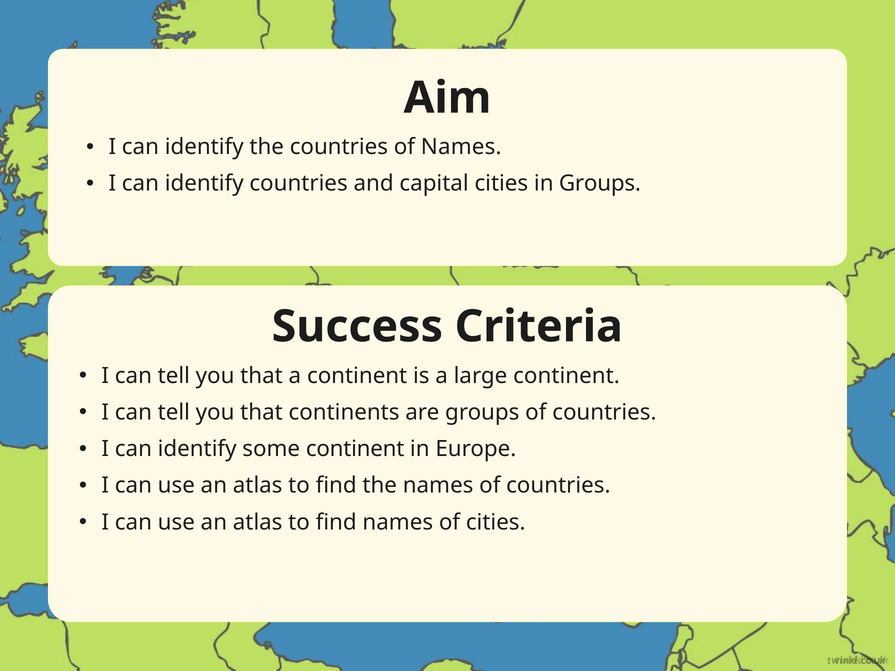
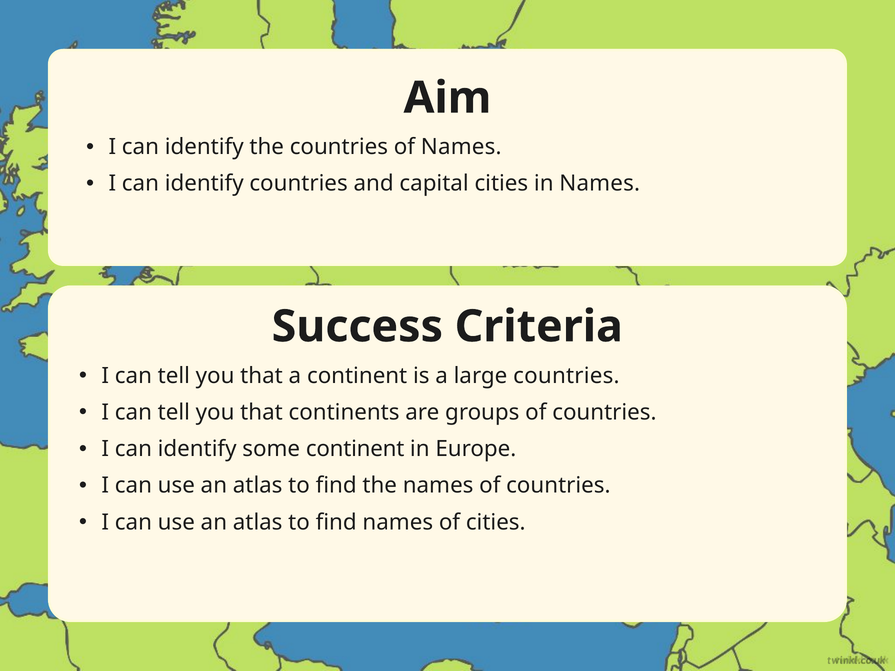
in Groups: Groups -> Names
large continent: continent -> countries
